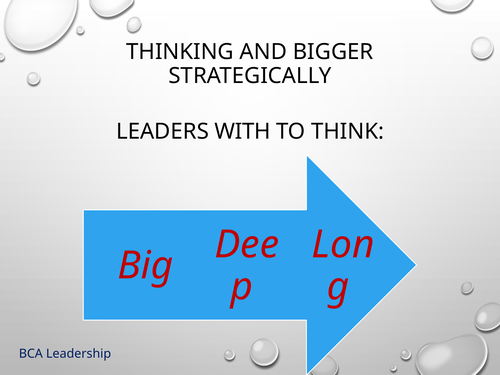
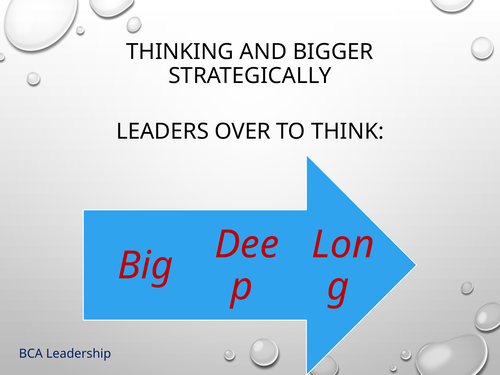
WITH: WITH -> OVER
